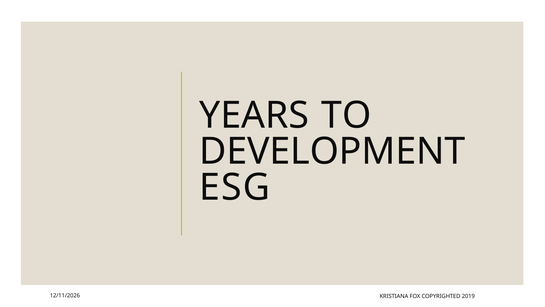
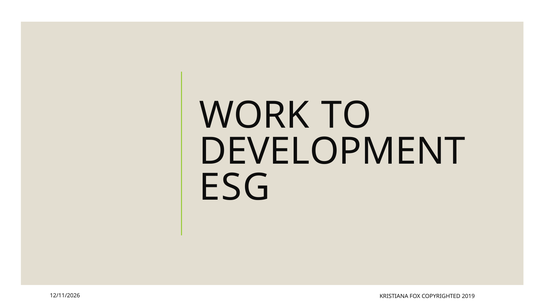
YEARS: YEARS -> WORK
